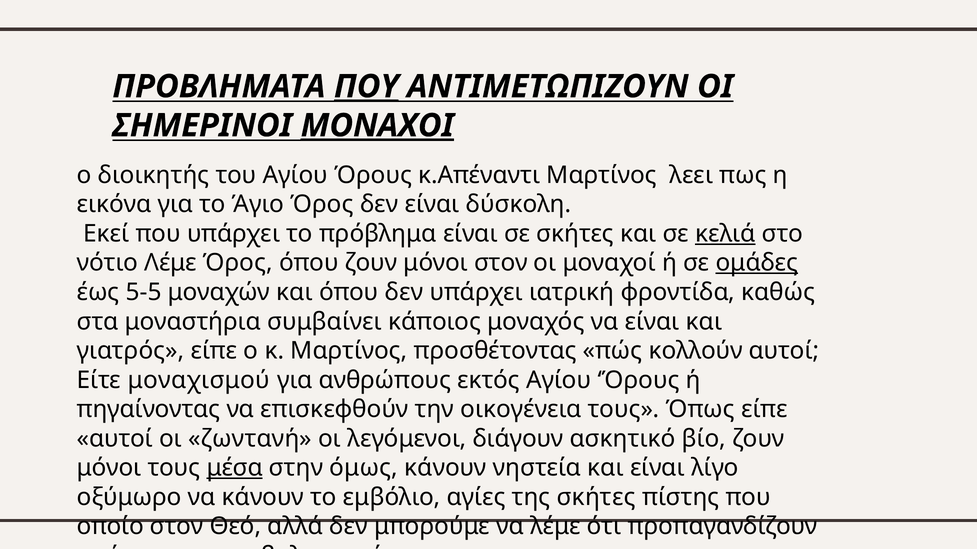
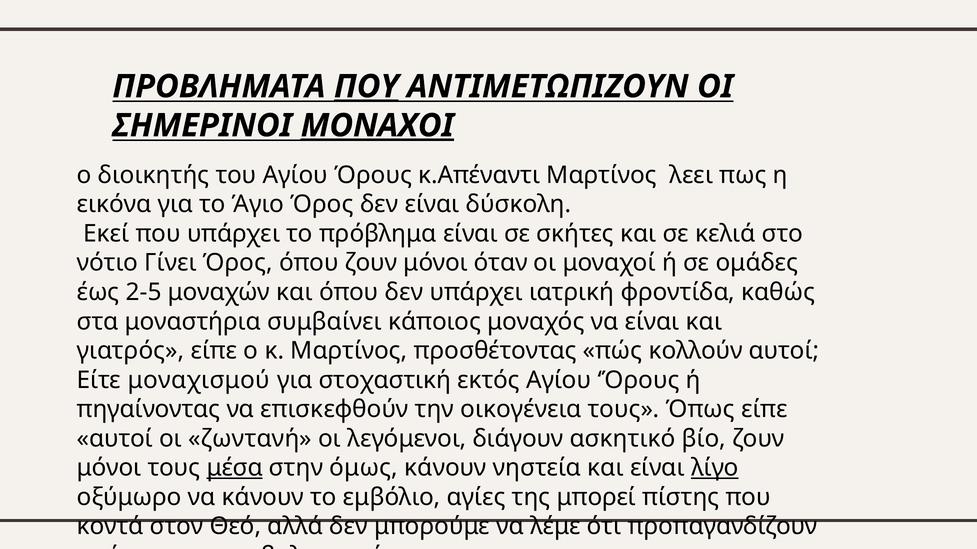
κελιά underline: present -> none
νότιο Λέμε: Λέμε -> Γίνει
μόνοι στον: στον -> όταν
ομάδες underline: present -> none
5-5: 5-5 -> 2-5
ανθρώπους: ανθρώπους -> στοχαστική
λίγο underline: none -> present
της σκήτες: σκήτες -> μπορεί
οποίο: οποίο -> κοντά
